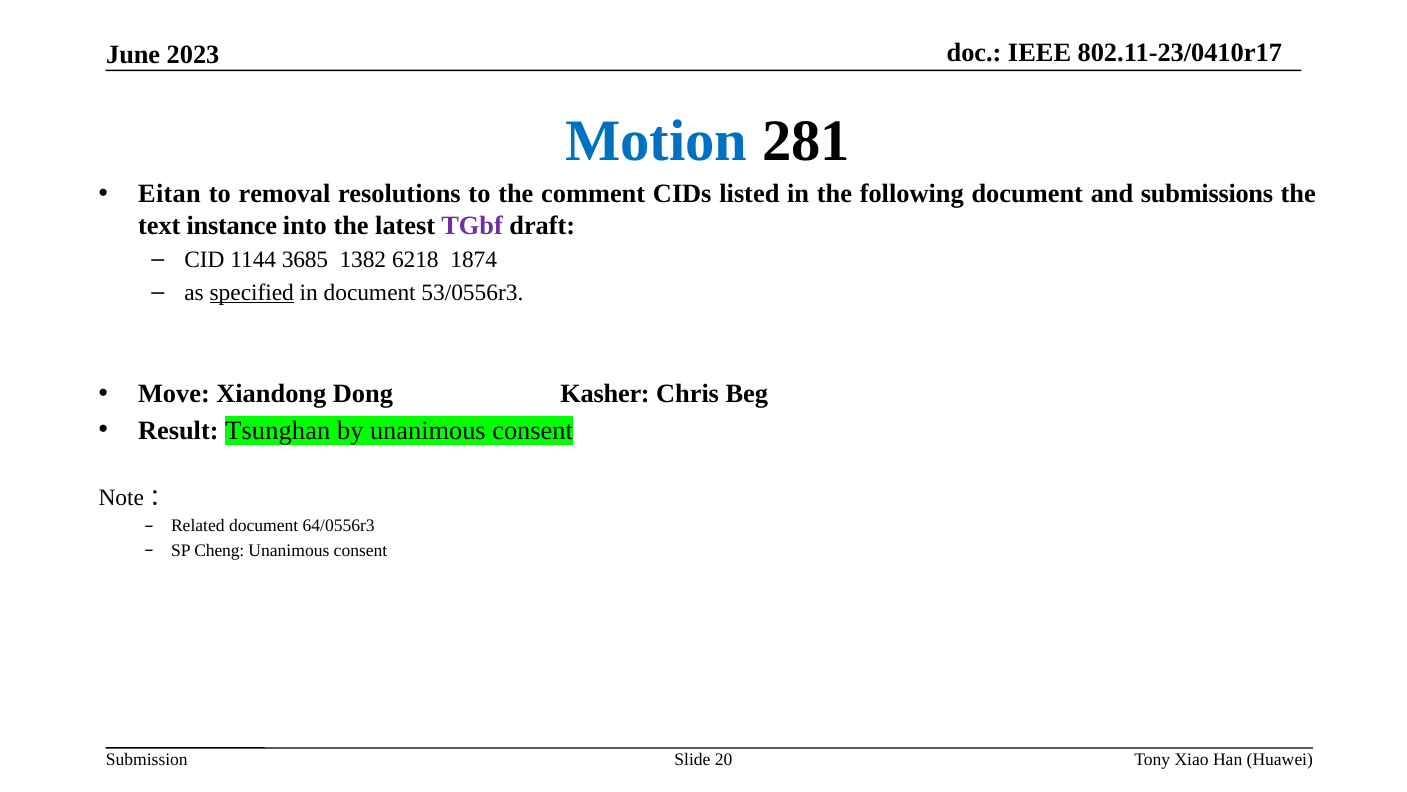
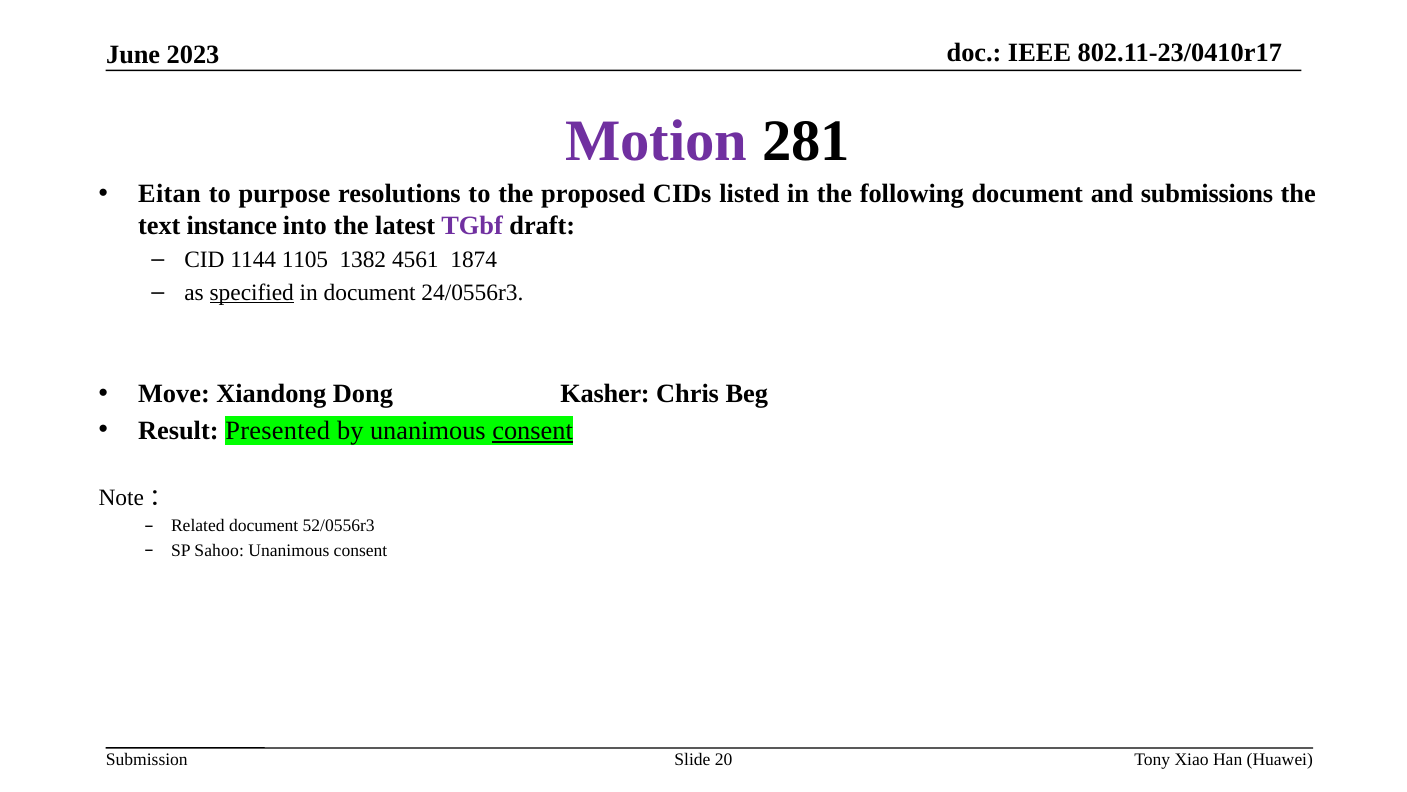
Motion colour: blue -> purple
removal: removal -> purpose
comment: comment -> proposed
3685: 3685 -> 1105
6218: 6218 -> 4561
53/0556r3: 53/0556r3 -> 24/0556r3
Tsunghan: Tsunghan -> Presented
consent at (533, 430) underline: none -> present
64/0556r3: 64/0556r3 -> 52/0556r3
Cheng: Cheng -> Sahoo
